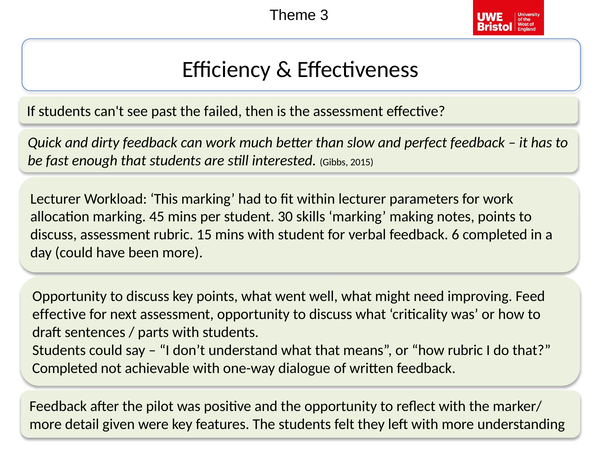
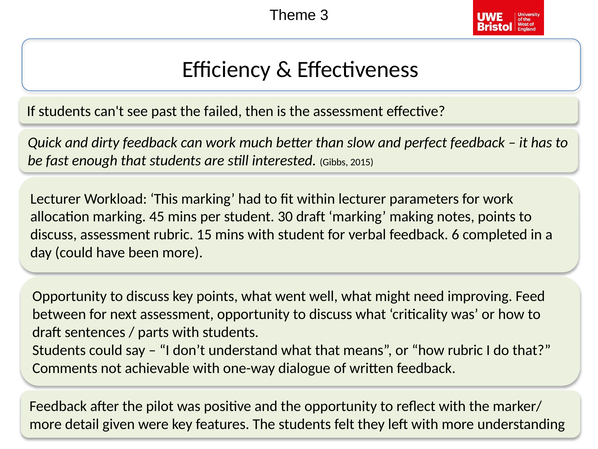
30 skills: skills -> draft
effective at (59, 314): effective -> between
Completed at (65, 368): Completed -> Comments
